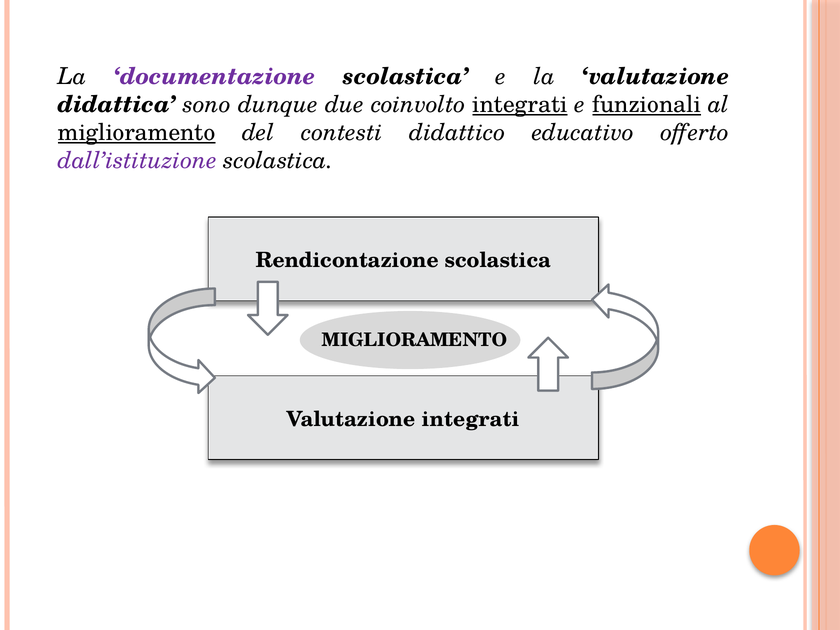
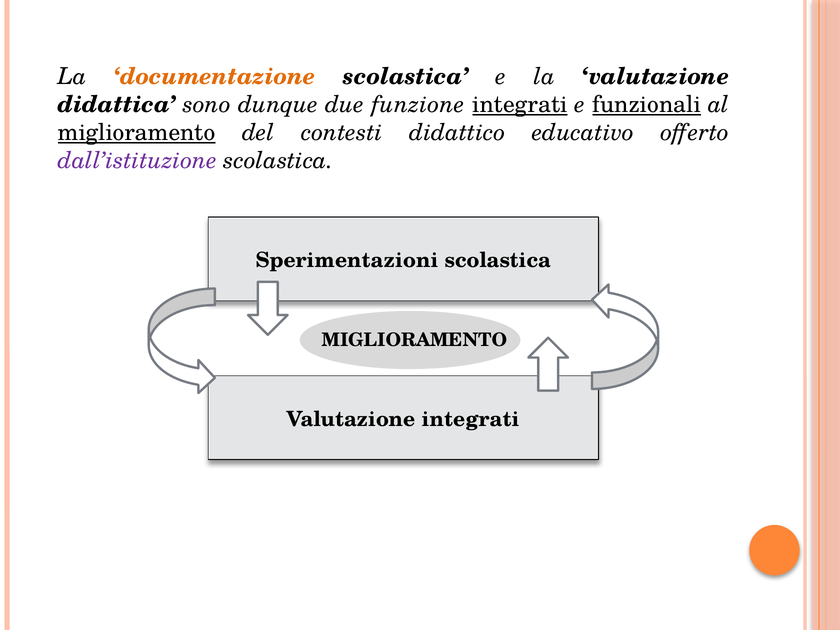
documentazione colour: purple -> orange
coinvolto: coinvolto -> funzione
Rendicontazione: Rendicontazione -> Sperimentazioni
